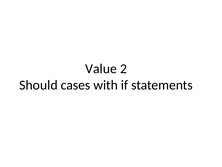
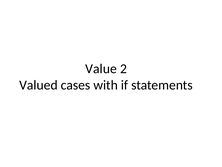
Should: Should -> Valued
